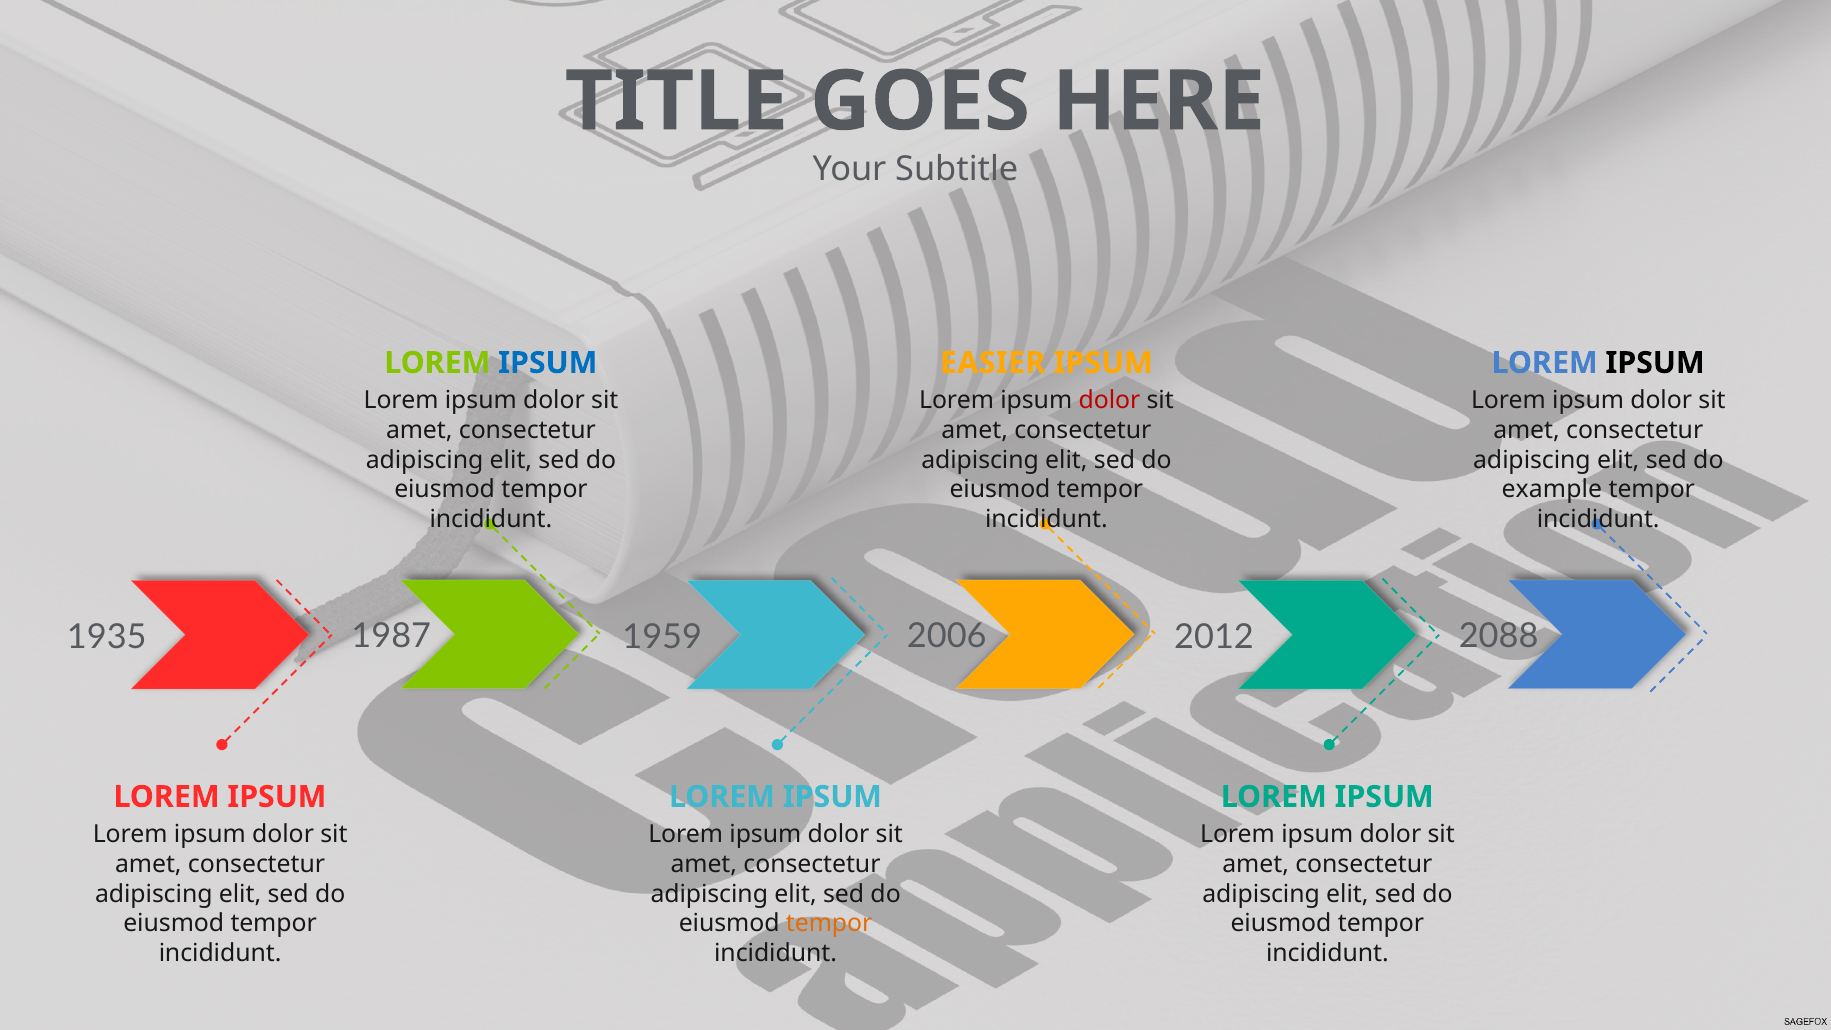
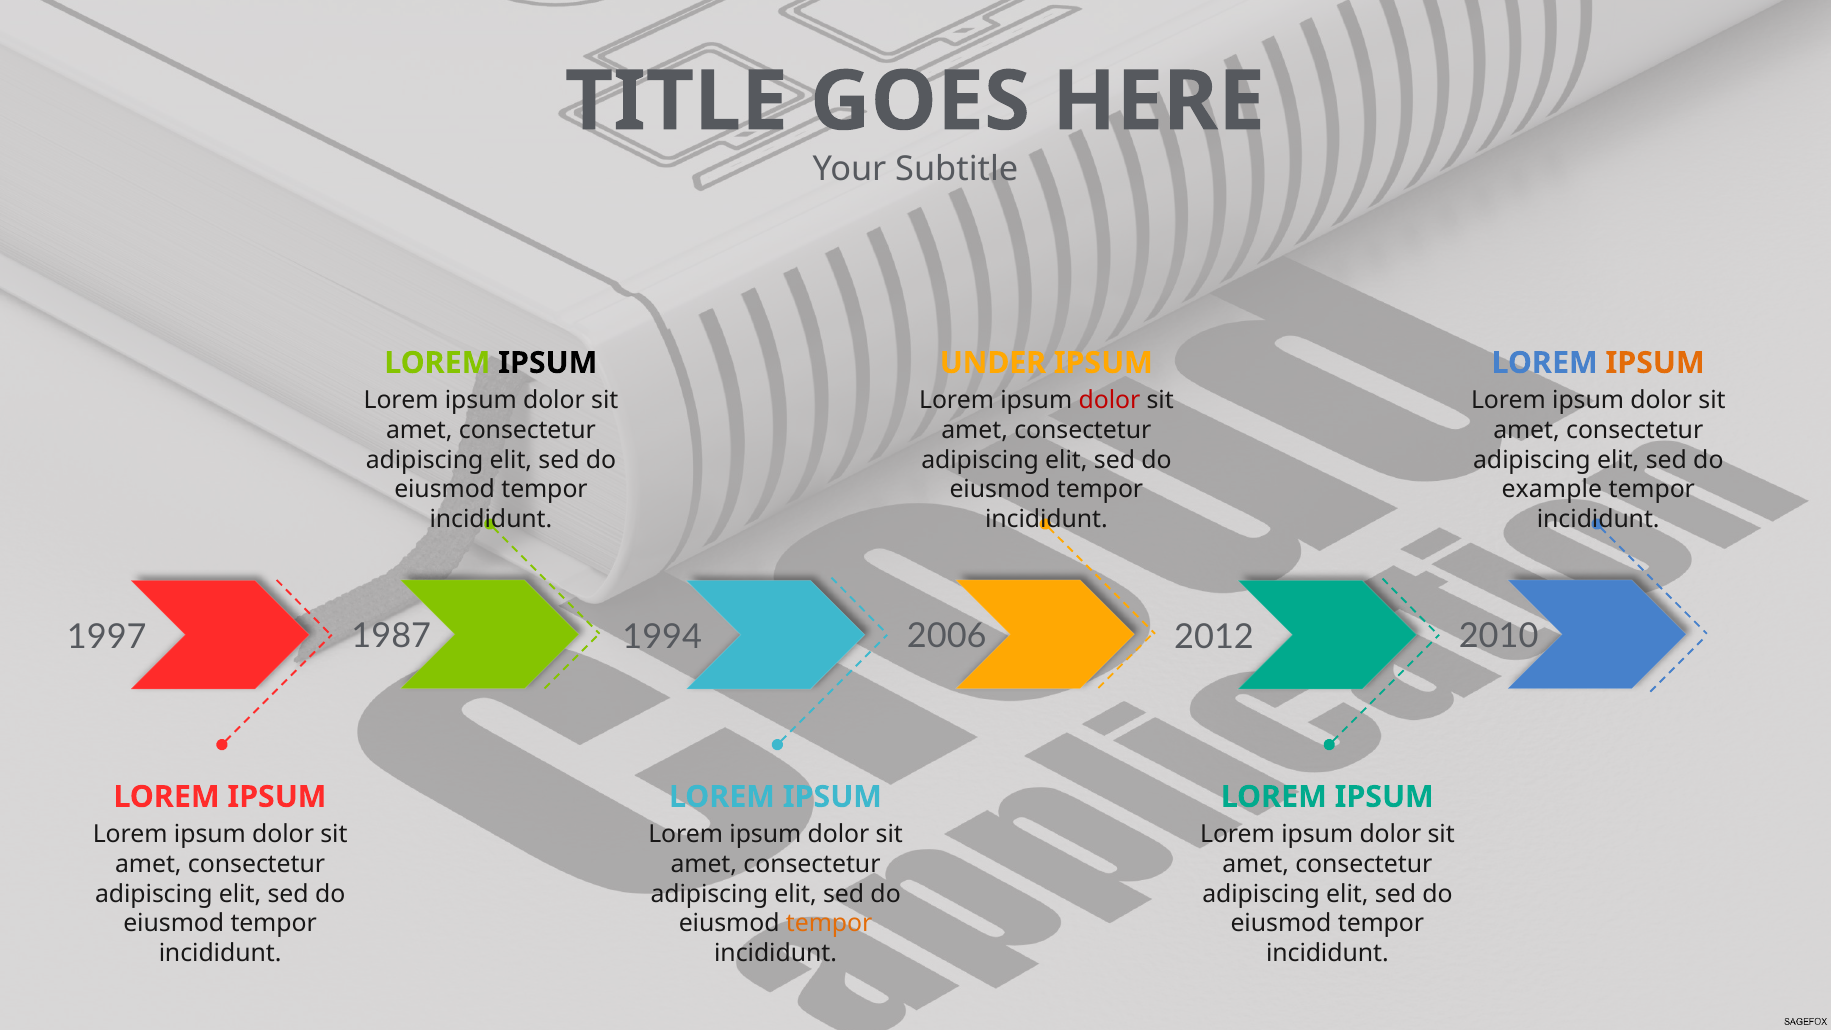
IPSUM at (548, 363) colour: blue -> black
EASIER: EASIER -> UNDER
IPSUM at (1655, 363) colour: black -> orange
1935: 1935 -> 1997
1959: 1959 -> 1994
2088: 2088 -> 2010
